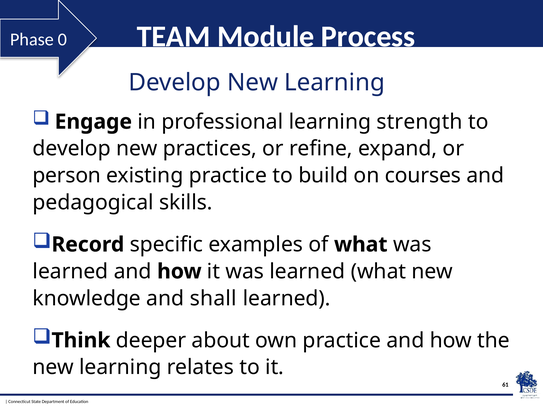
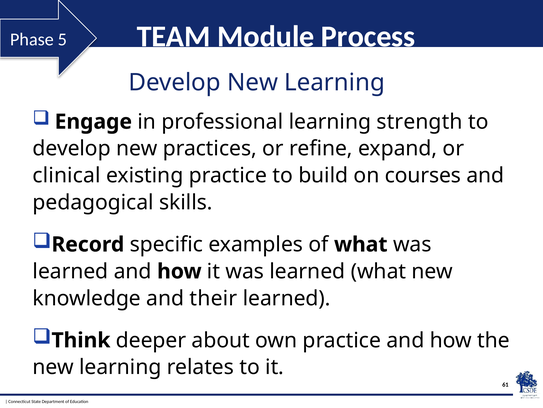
0: 0 -> 5
person: person -> clinical
shall: shall -> their
